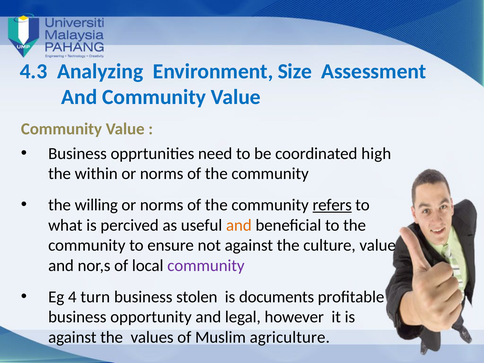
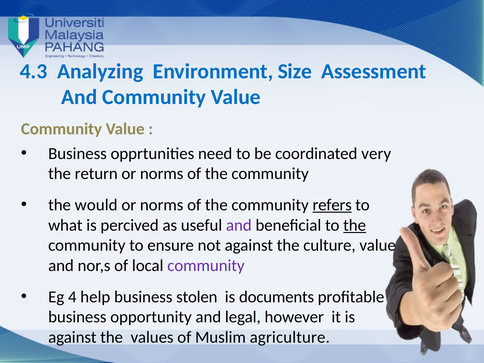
high: high -> very
within: within -> return
willing: willing -> would
and at (239, 225) colour: orange -> purple
the at (355, 225) underline: none -> present
turn: turn -> help
